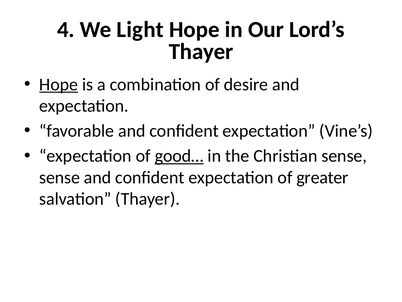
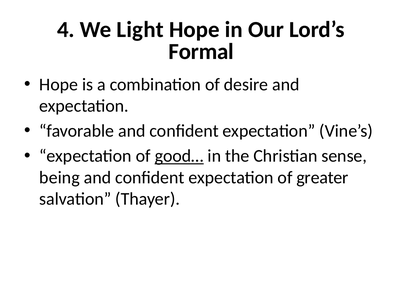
Thayer at (201, 52): Thayer -> Formal
Hope at (59, 84) underline: present -> none
sense at (60, 177): sense -> being
